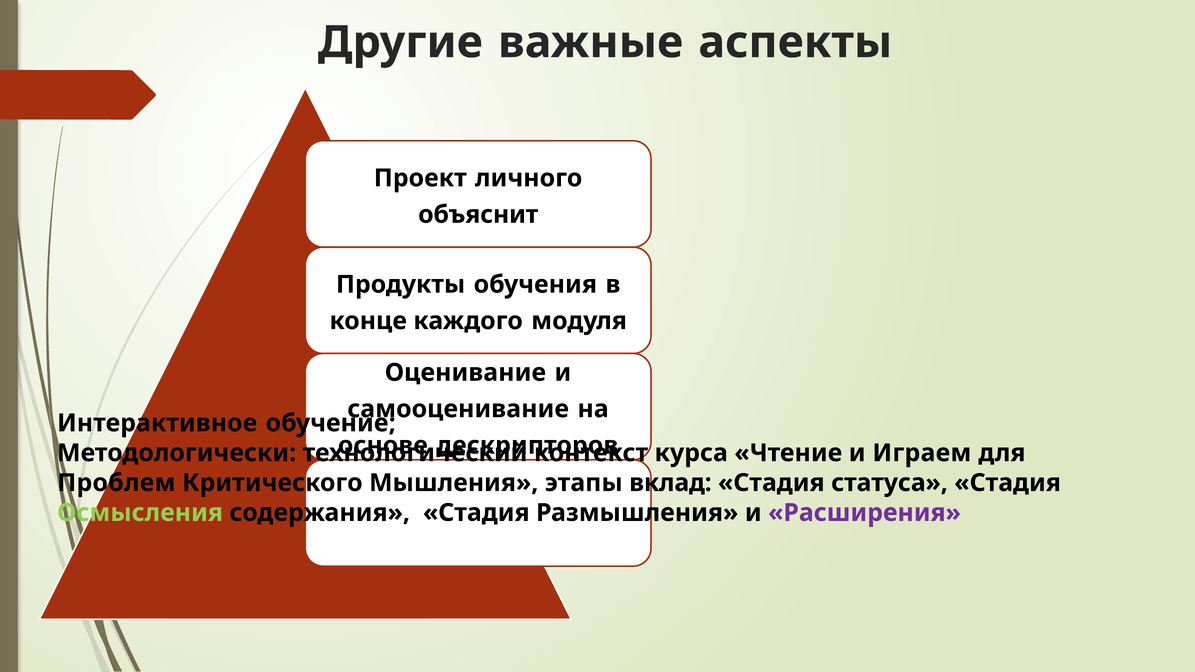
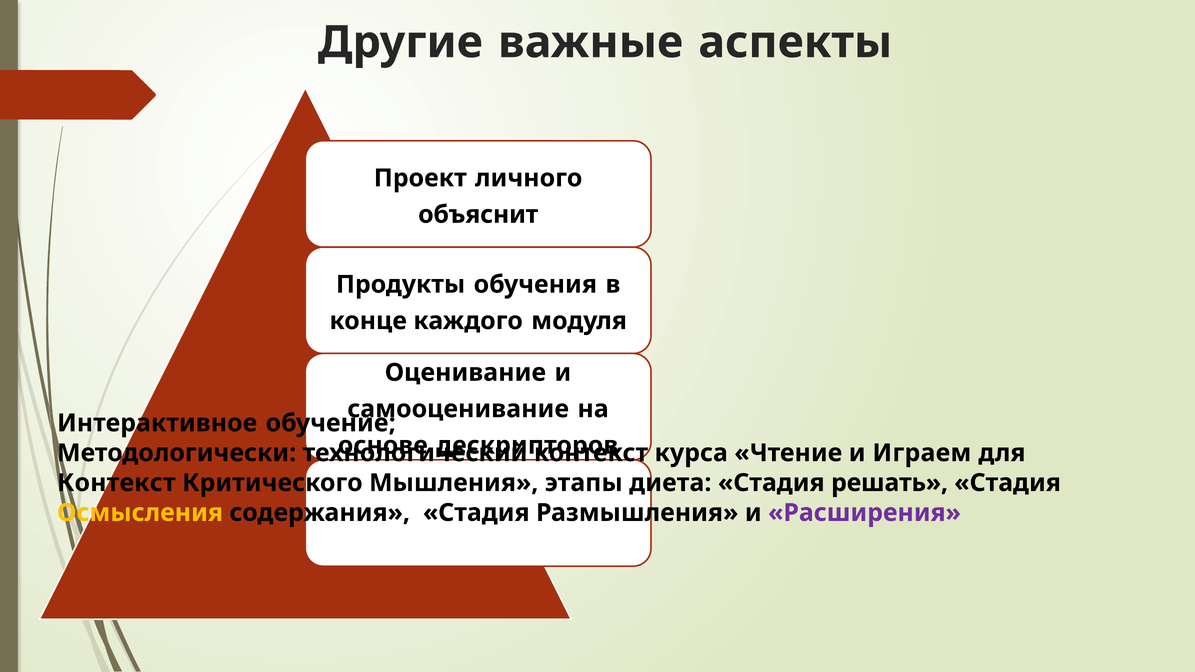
Проблем at (116, 483): Проблем -> Контекст
вклад: вклад -> диета
статуса: статуса -> решать
Осмысления colour: light green -> yellow
